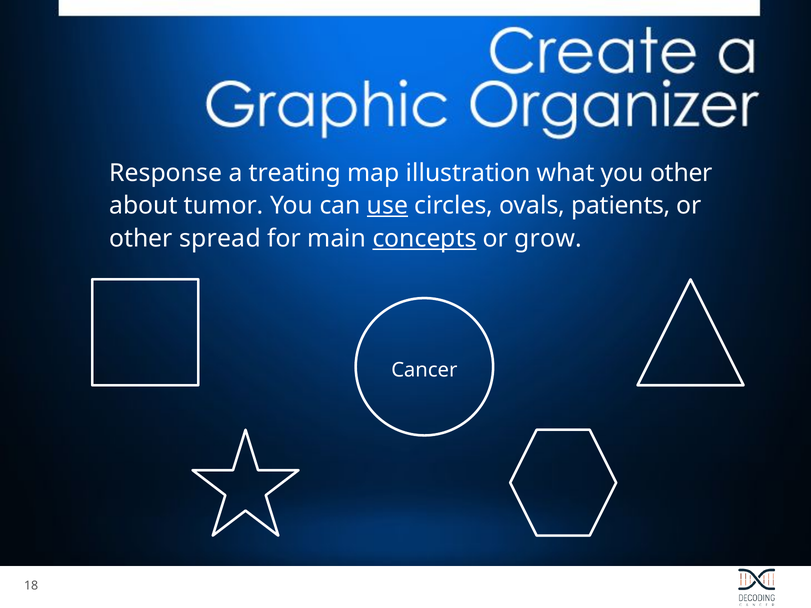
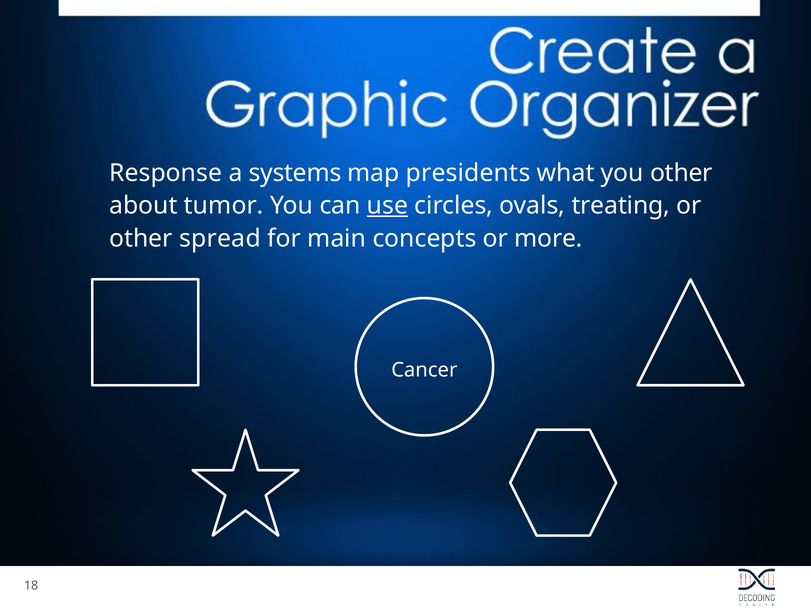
treating: treating -> systems
illustration: illustration -> presidents
patients: patients -> treating
concepts underline: present -> none
grow: grow -> more
